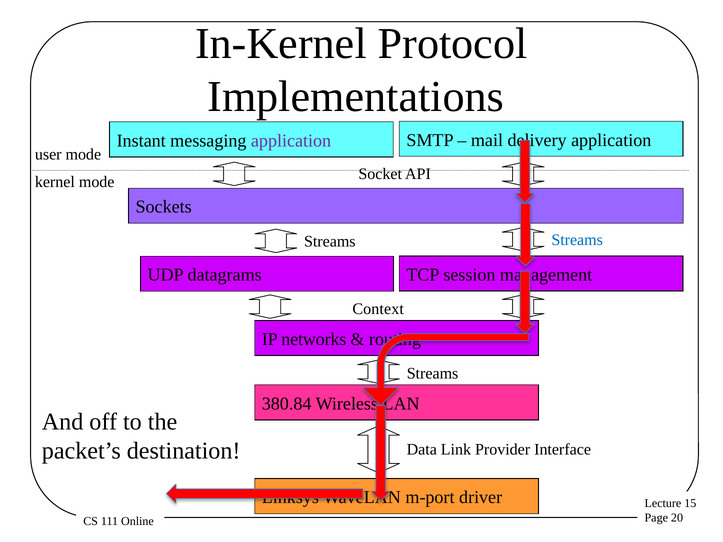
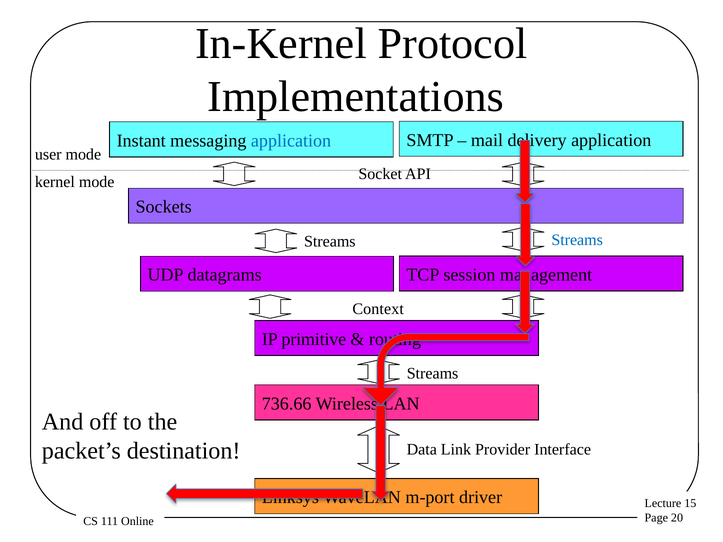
application at (291, 141) colour: purple -> blue
networks: networks -> primitive
380.84: 380.84 -> 736.66
